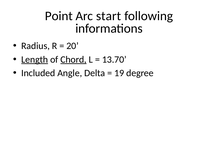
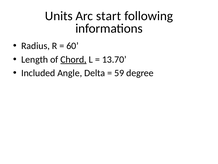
Point: Point -> Units
20: 20 -> 60
Length underline: present -> none
19: 19 -> 59
